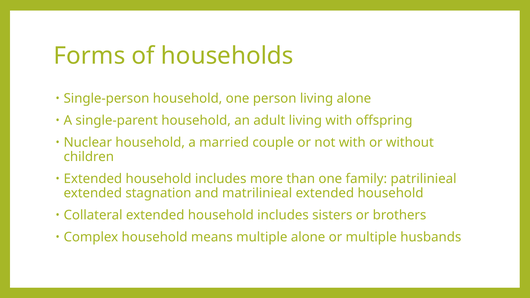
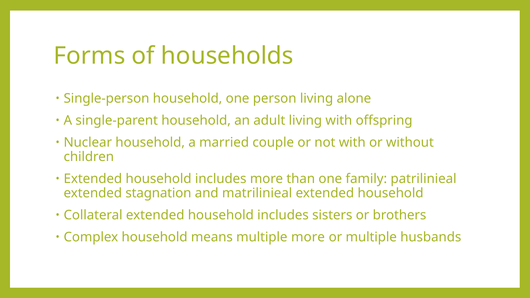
multiple alone: alone -> more
